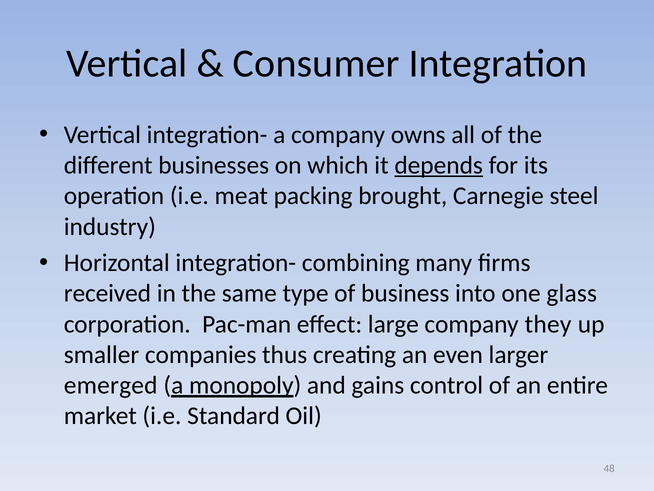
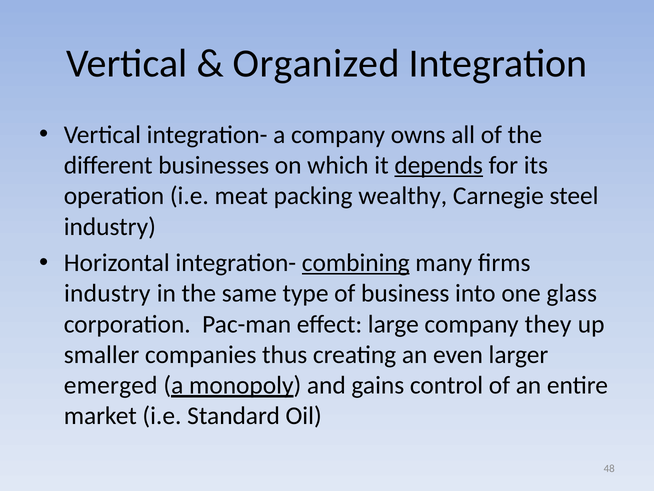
Consumer: Consumer -> Organized
brought: brought -> wealthy
combining underline: none -> present
received at (107, 293): received -> industry
